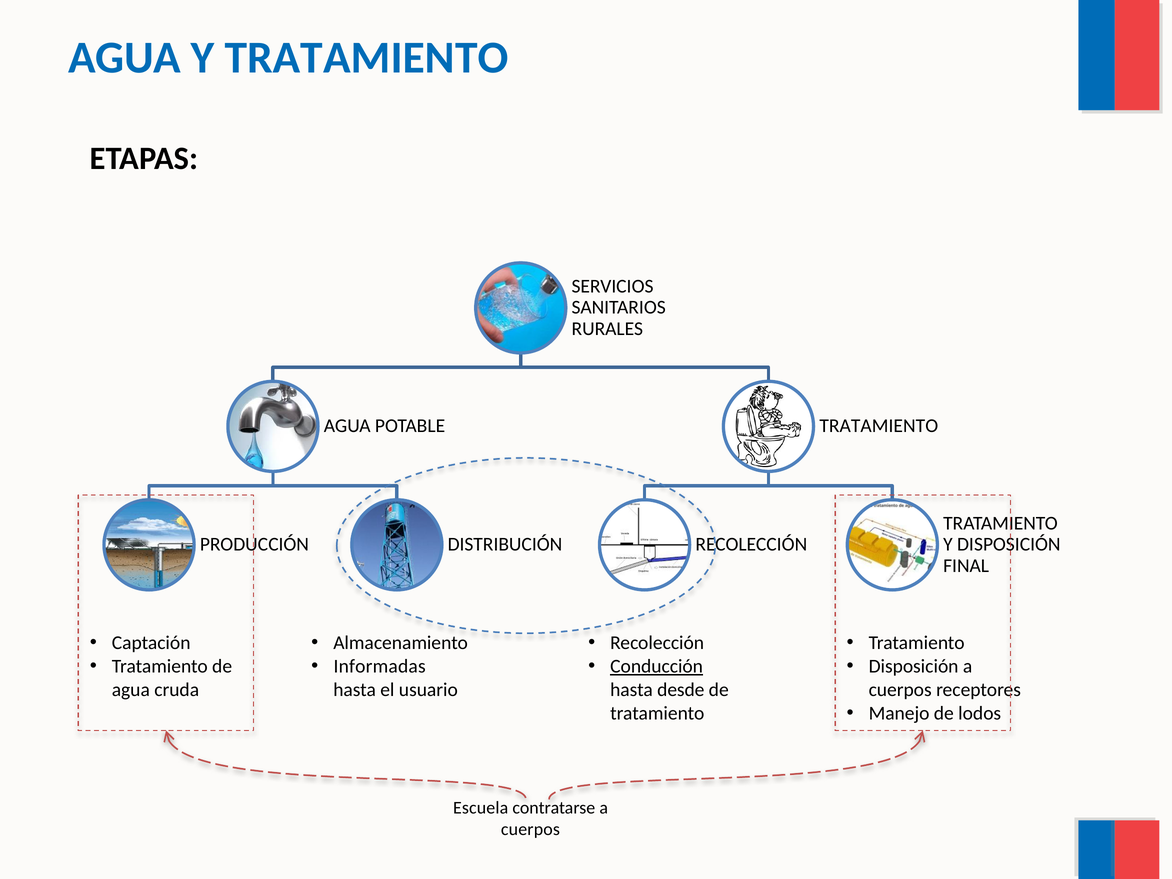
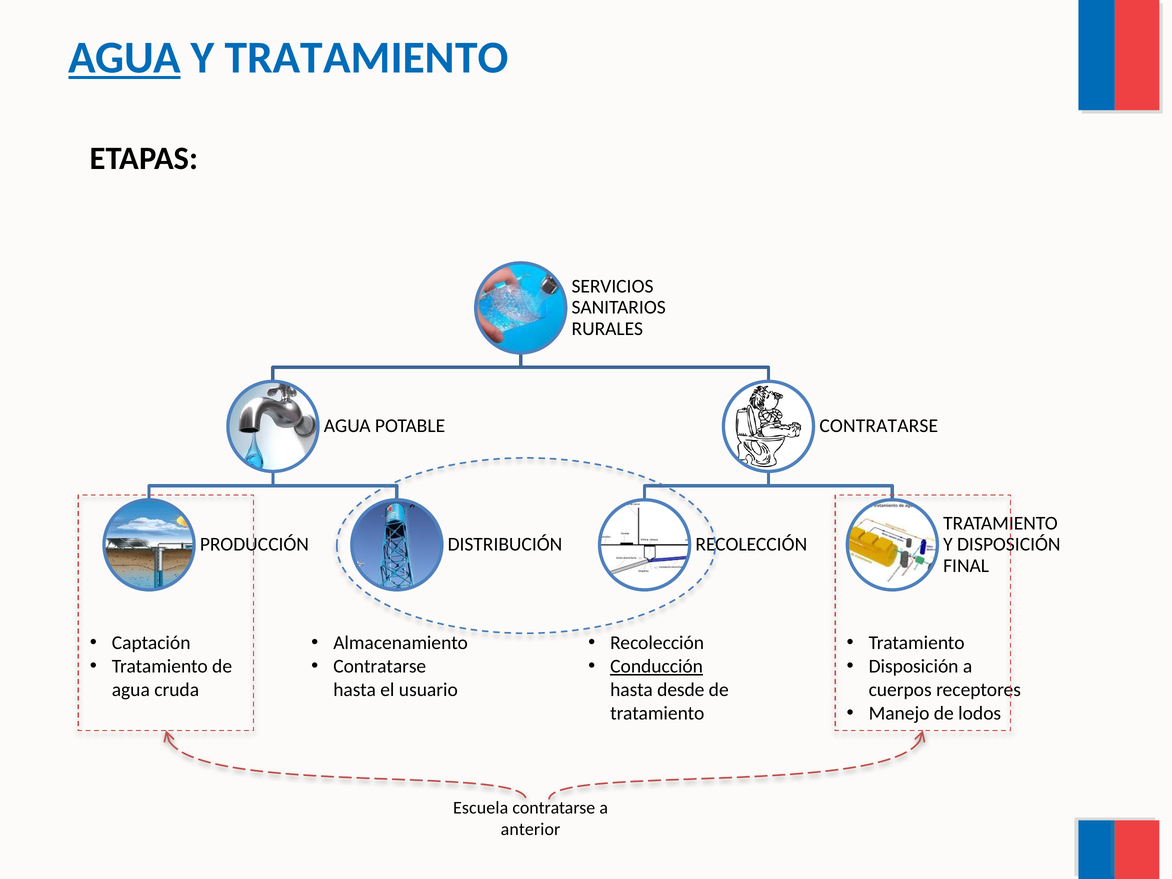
AGUA at (125, 58) underline: none -> present
TRATAMIENTO at (879, 426): TRATAMIENTO -> CONTRATARSE
Informadas at (380, 666): Informadas -> Contratarse
cuerpos at (530, 829): cuerpos -> anterior
